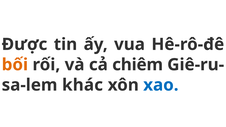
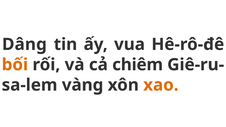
Được: Được -> Dâng
khác: khác -> vàng
xao colour: blue -> orange
